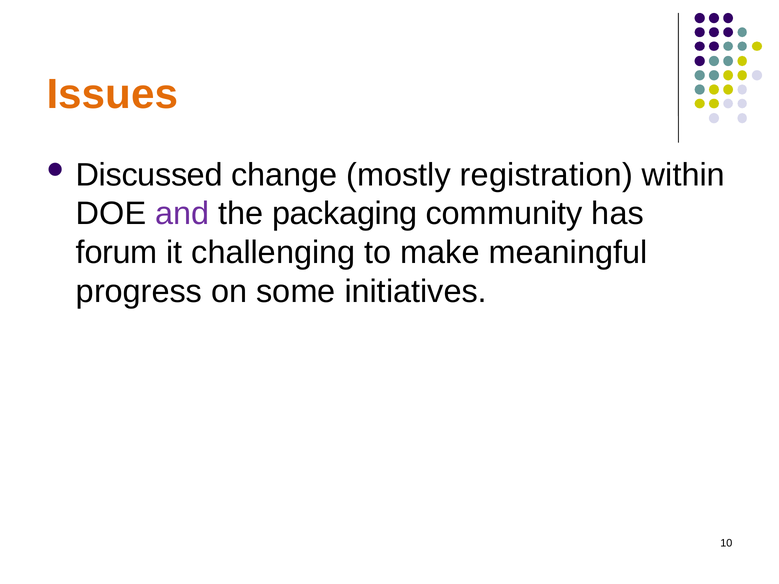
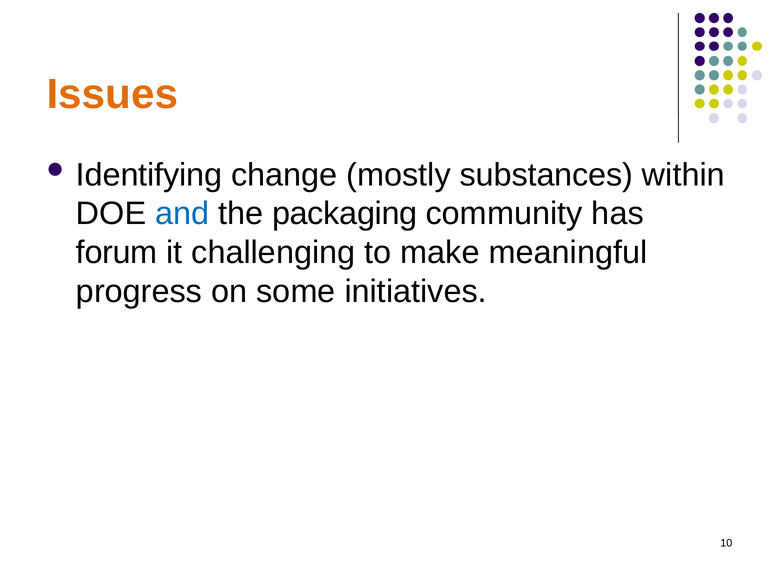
Discussed: Discussed -> Identifying
registration: registration -> substances
and colour: purple -> blue
